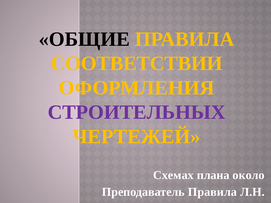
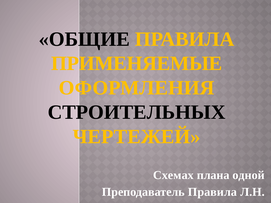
СООТВЕТСТВИИ: СООТВЕТСТВИИ -> ПРИМЕНЯЕМЫЕ
СТРОИТЕЛЬНЫХ colour: purple -> black
около: около -> одной
